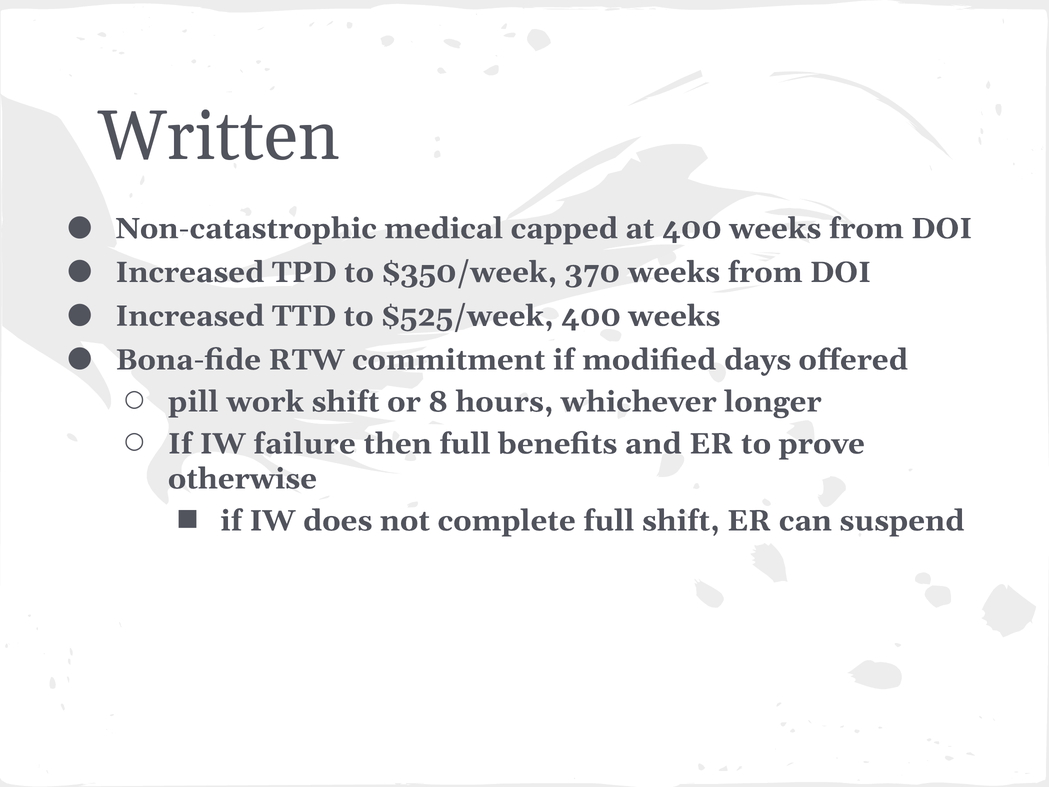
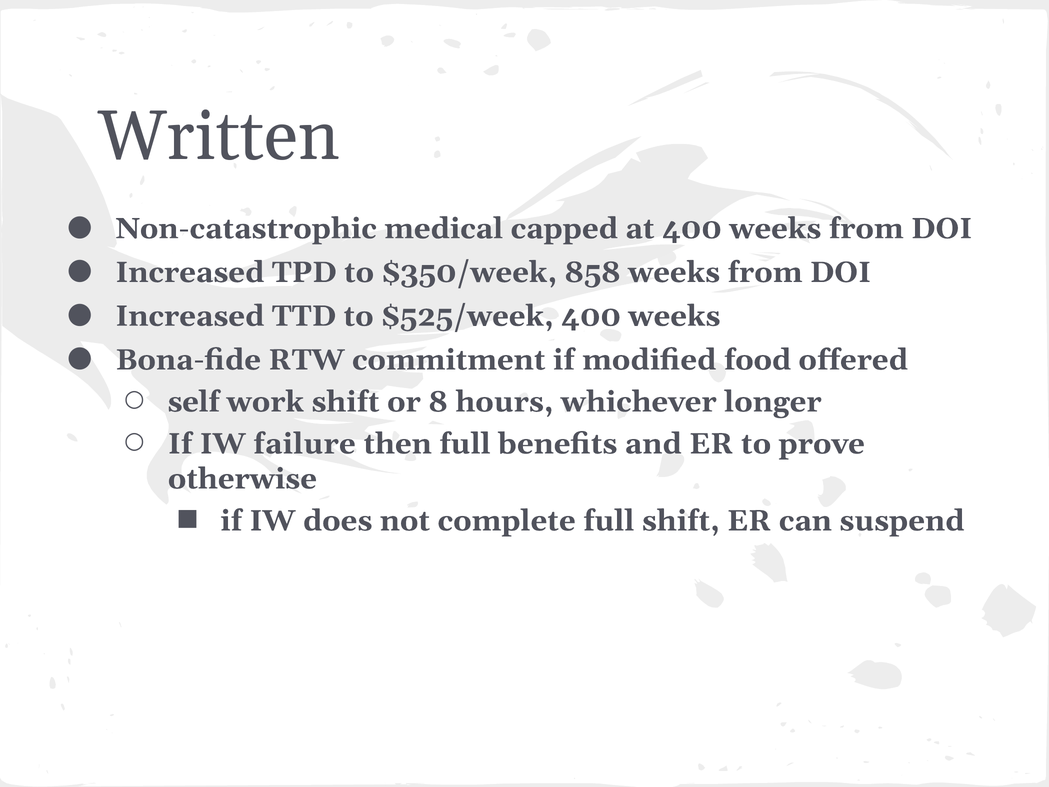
370: 370 -> 858
days: days -> food
pill: pill -> self
